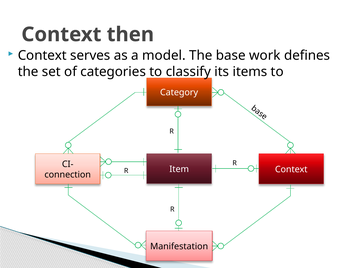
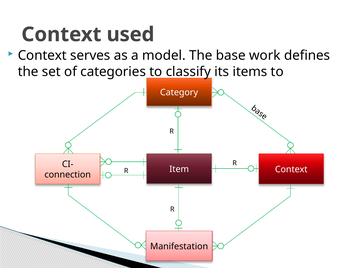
then: then -> used
